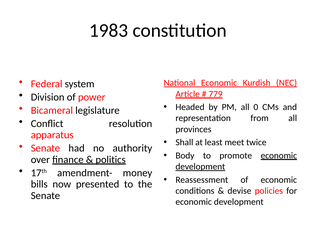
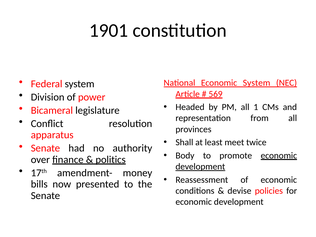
1983: 1983 -> 1901
Economic Kurdish: Kurdish -> System
779: 779 -> 569
0: 0 -> 1
